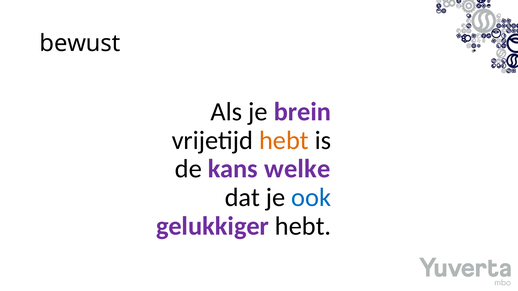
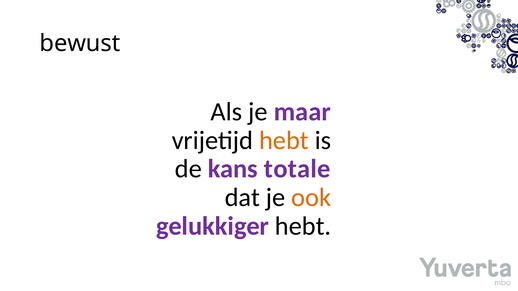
brein: brein -> maar
welke: welke -> totale
ook colour: blue -> orange
